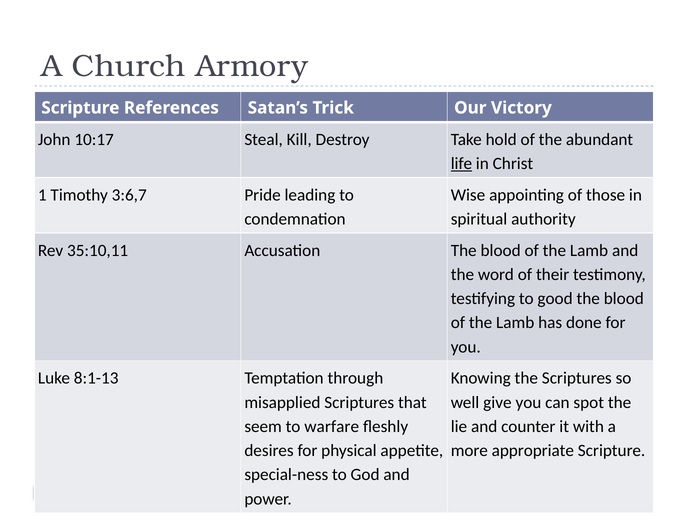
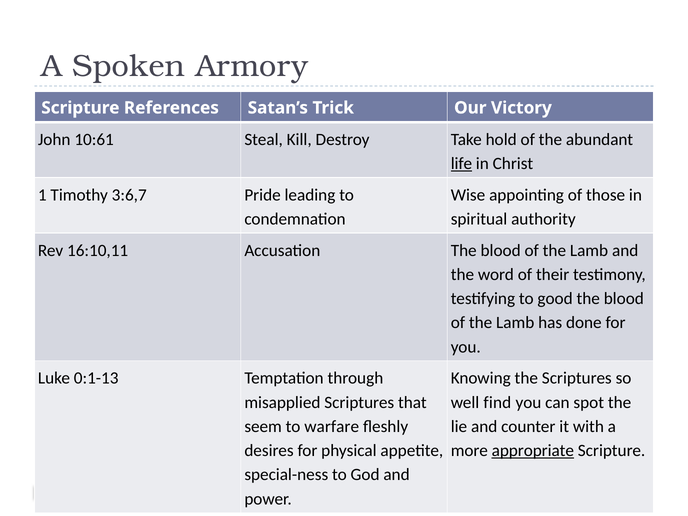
Church: Church -> Spoken
10:17: 10:17 -> 10:61
35:10,11: 35:10,11 -> 16:10,11
8:1-13: 8:1-13 -> 0:1-13
give: give -> find
appropriate underline: none -> present
